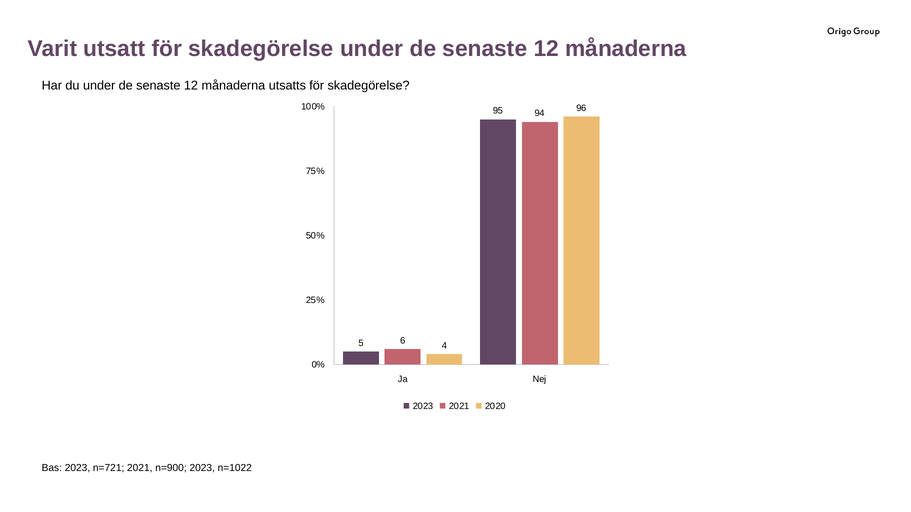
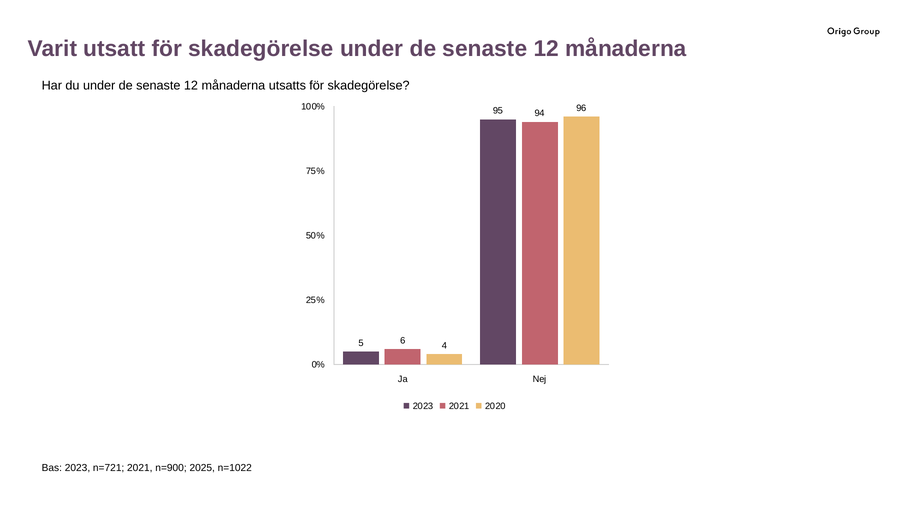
n=900 2023: 2023 -> 2025
